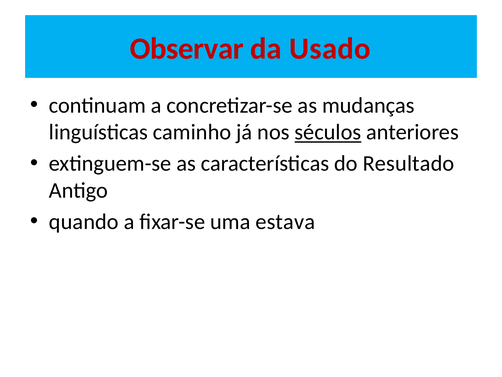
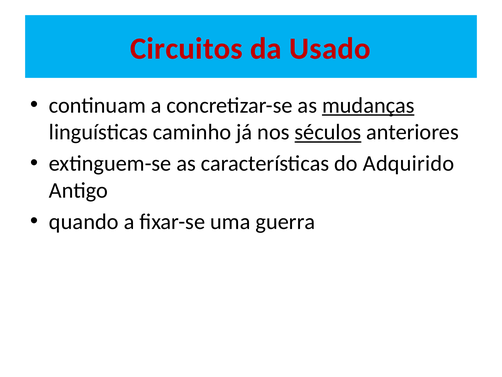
Observar: Observar -> Circuitos
mudanças underline: none -> present
Resultado: Resultado -> Adquirido
estava: estava -> guerra
